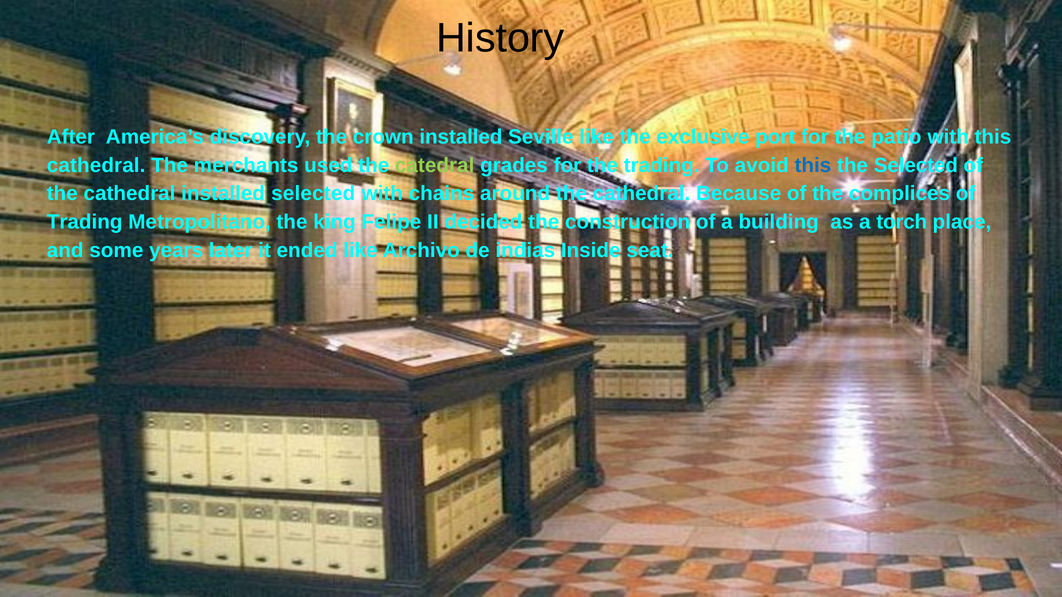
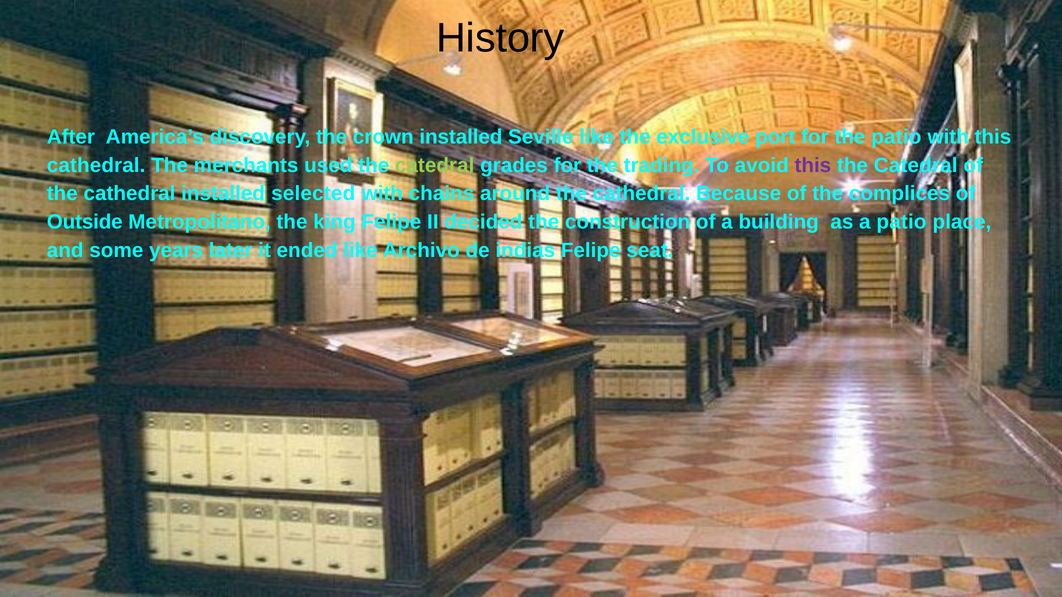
this at (813, 165) colour: blue -> purple
Selected at (916, 165): Selected -> Catedral
Trading at (85, 222): Trading -> Outside
a torch: torch -> patio
indias Inside: Inside -> Felipe
